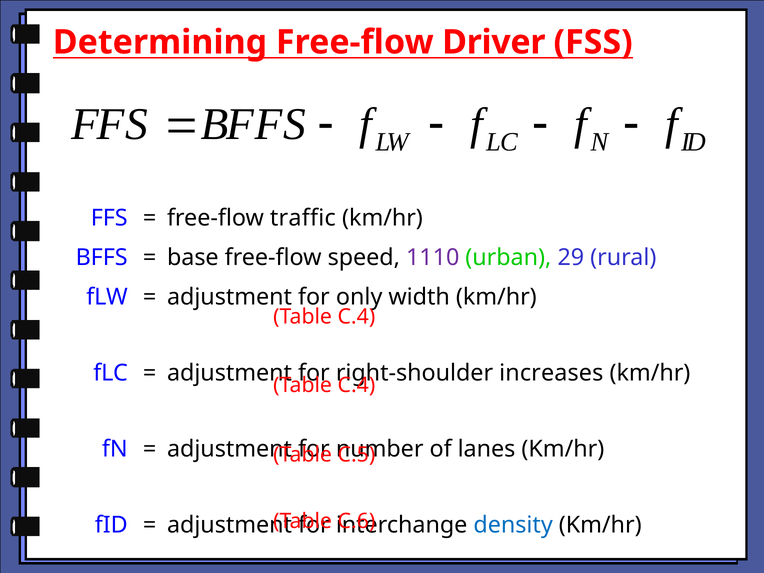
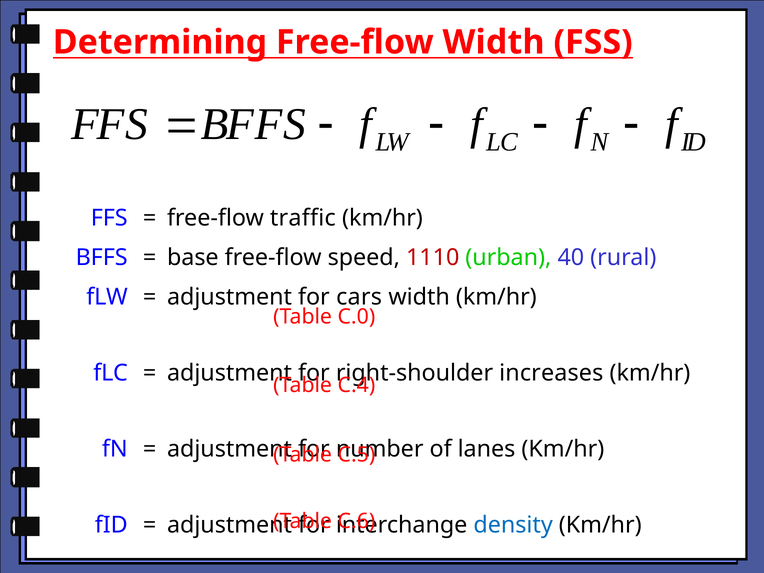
Free-flow Driver: Driver -> Width
1110 colour: purple -> red
29: 29 -> 40
only: only -> cars
C.4 at (353, 317): C.4 -> C.0
